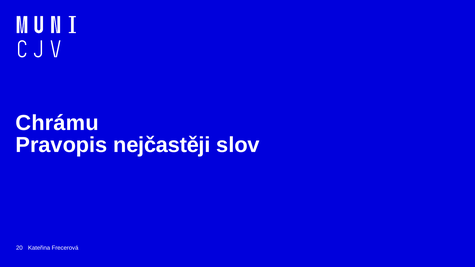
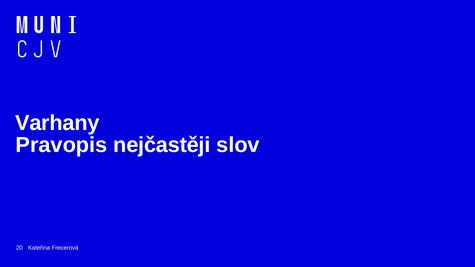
Chrámu: Chrámu -> Varhany
